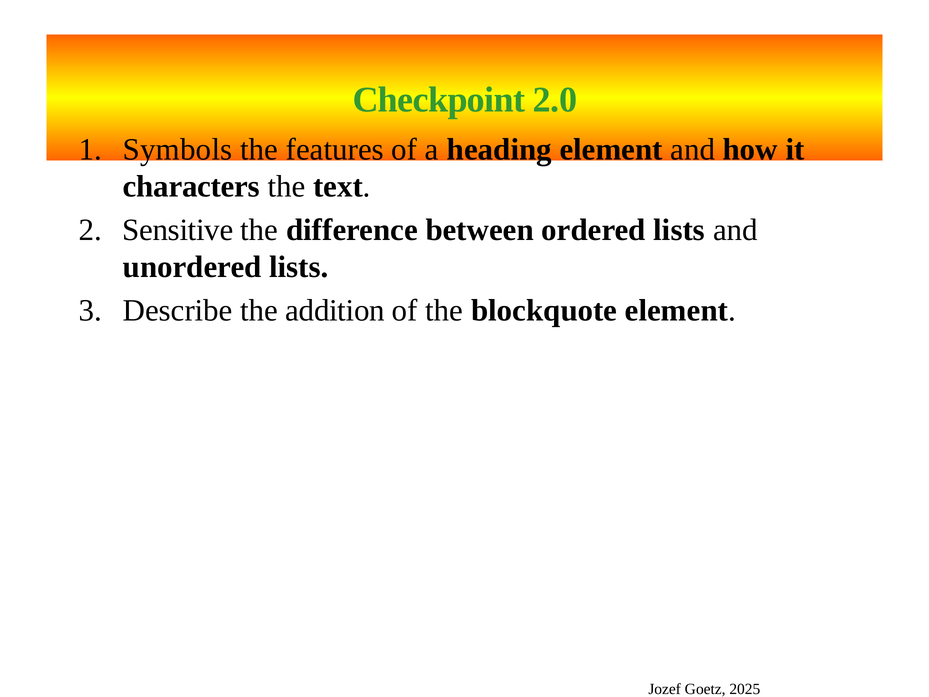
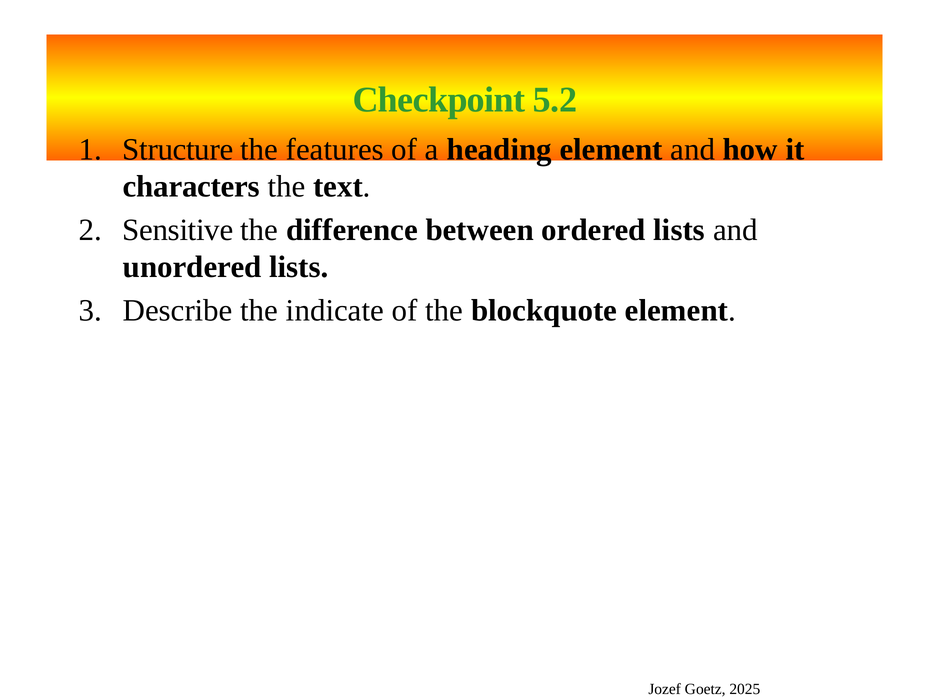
2.0: 2.0 -> 5.2
Symbols: Symbols -> Structure
addition: addition -> indicate
